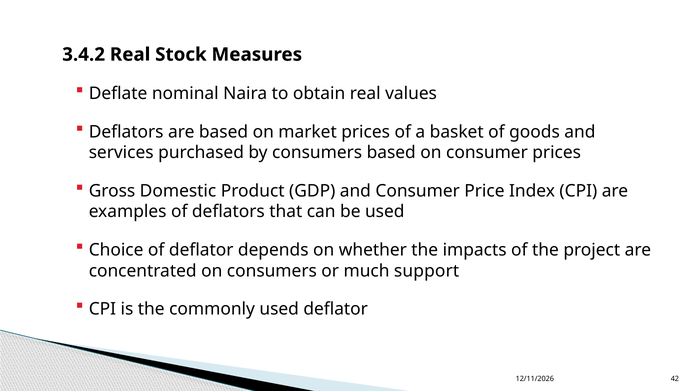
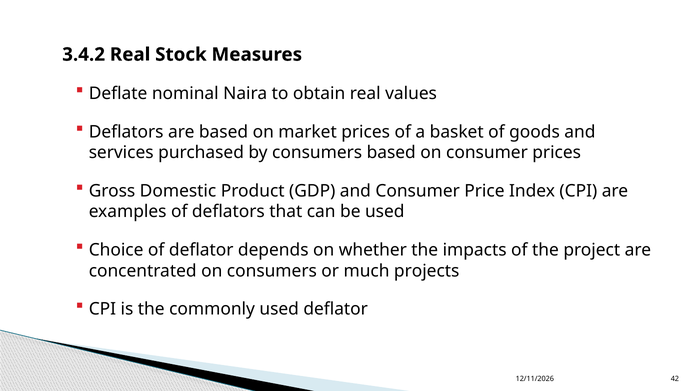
support: support -> projects
